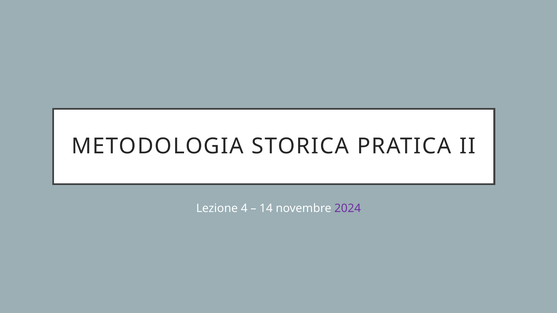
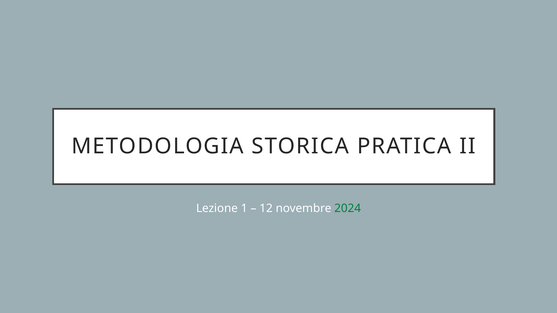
4: 4 -> 1
14: 14 -> 12
2024 colour: purple -> green
